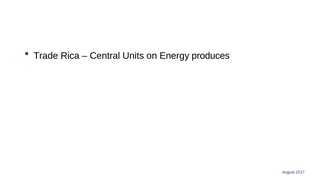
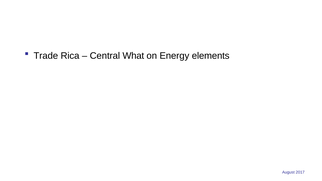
Units: Units -> What
produces: produces -> elements
